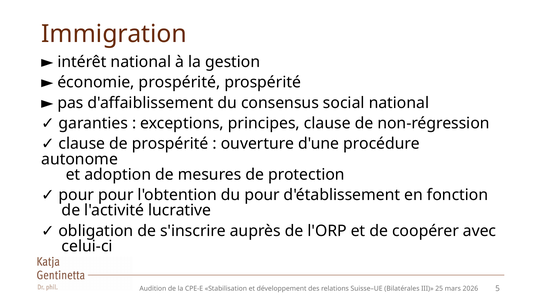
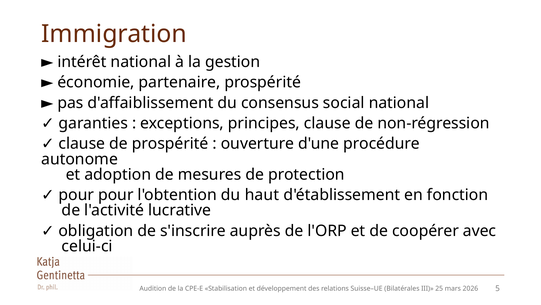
économie prospérité: prospérité -> partenaire
du pour: pour -> haut
